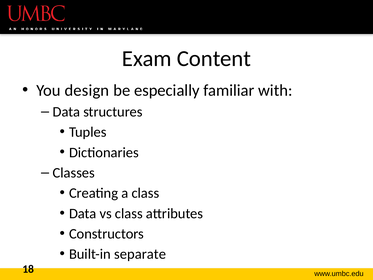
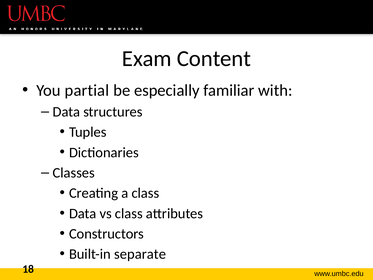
design: design -> partial
